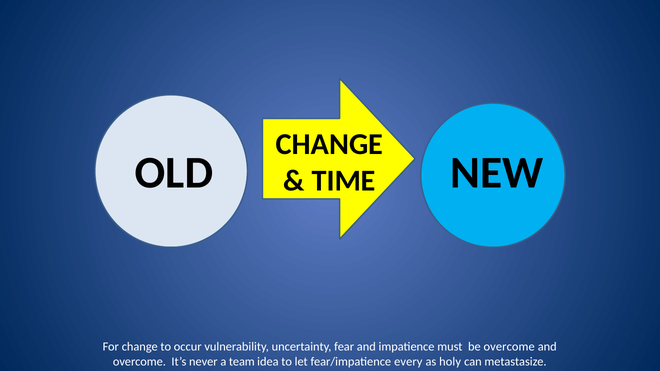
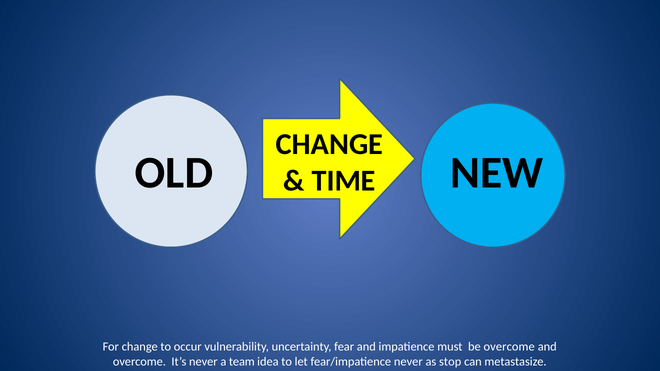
fear/impatience every: every -> never
holy: holy -> stop
